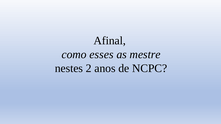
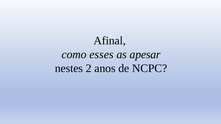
mestre: mestre -> apesar
